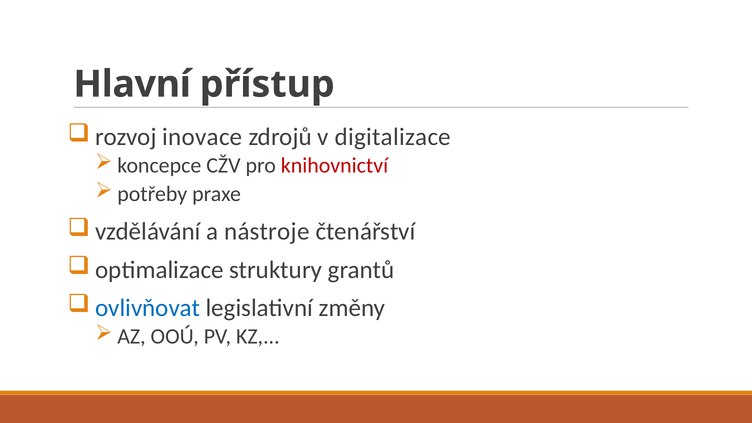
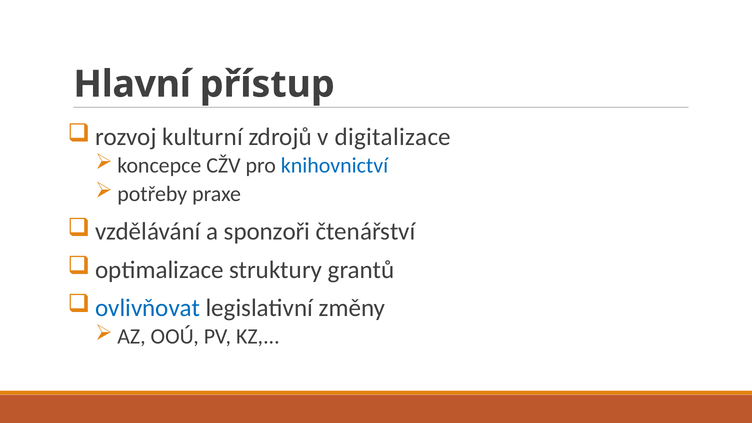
inovace: inovace -> kulturní
knihovnictví colour: red -> blue
nástroje: nástroje -> sponzoři
